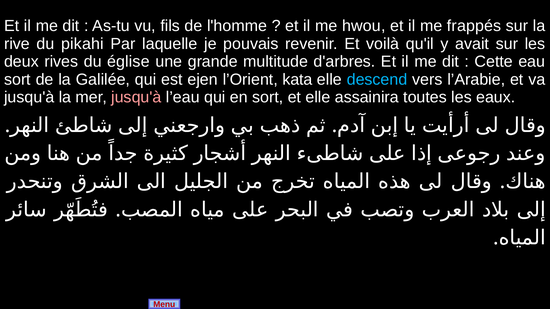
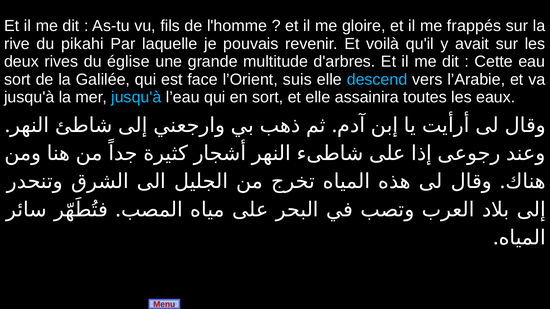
hwou: hwou -> gloire
ejen: ejen -> face
kata: kata -> suis
jusqu'à at (136, 97) colour: pink -> light blue
